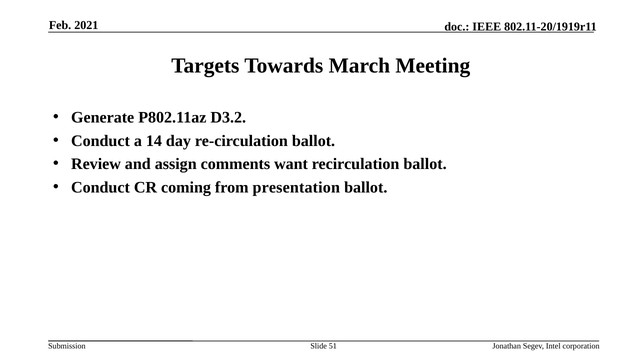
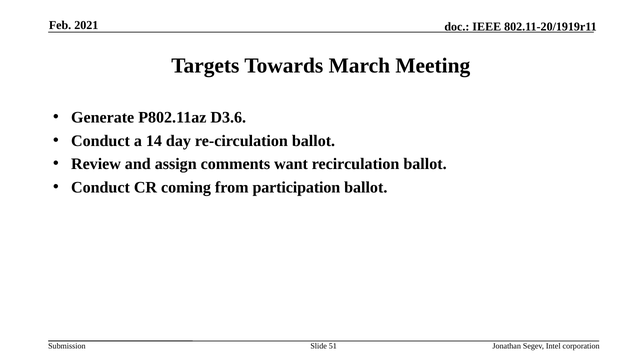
D3.2: D3.2 -> D3.6
presentation: presentation -> participation
